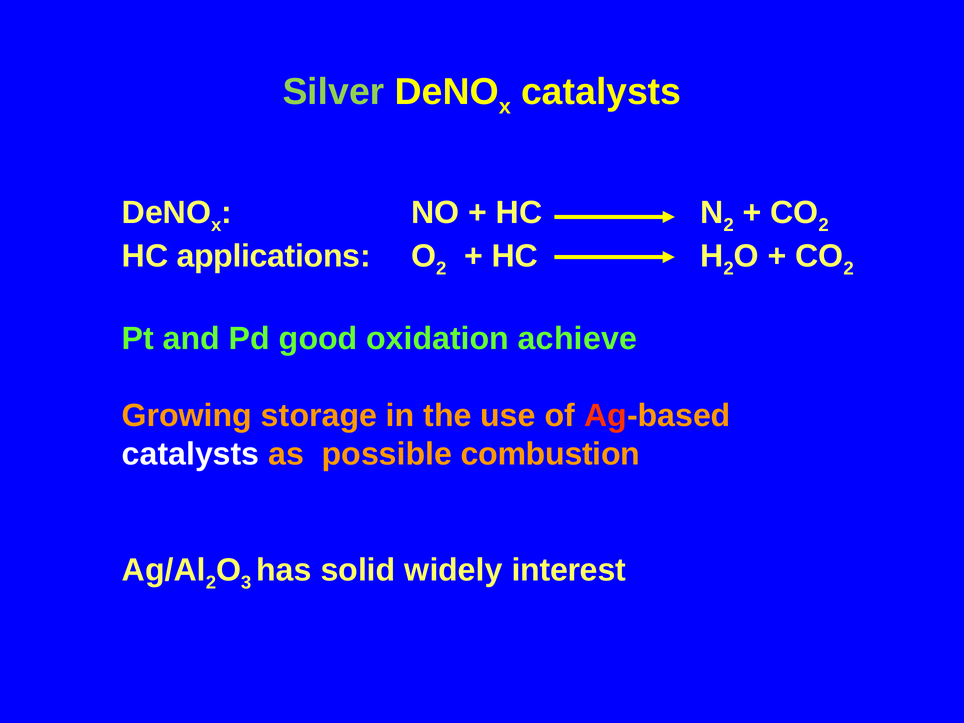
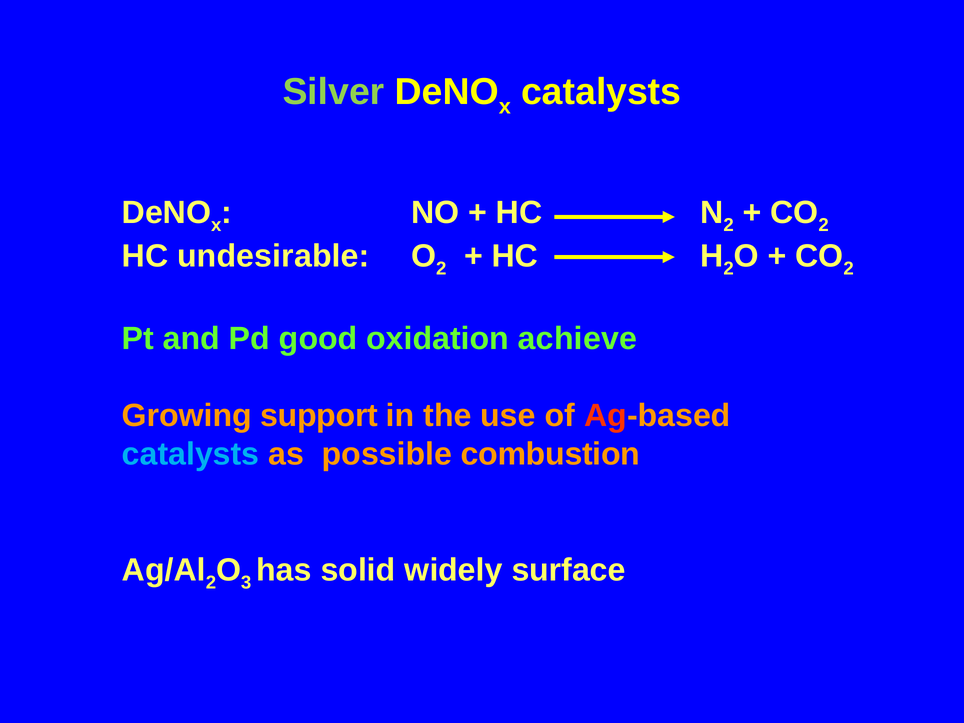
applications: applications -> undesirable
storage: storage -> support
catalysts at (191, 454) colour: white -> light blue
interest: interest -> surface
